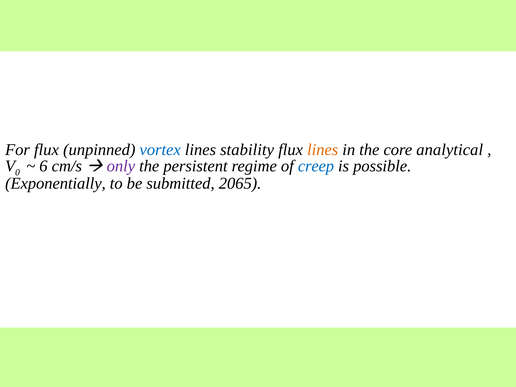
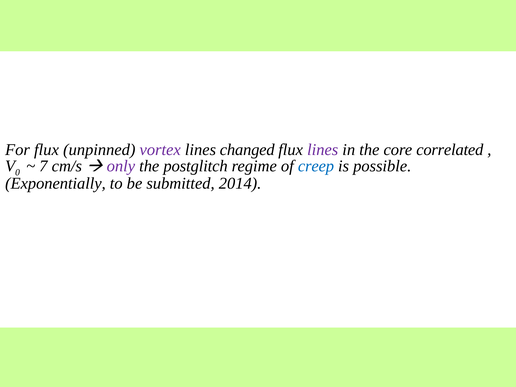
vortex colour: blue -> purple
stability: stability -> changed
lines at (323, 150) colour: orange -> purple
analytical: analytical -> correlated
6: 6 -> 7
persistent: persistent -> postglitch
2065: 2065 -> 2014
